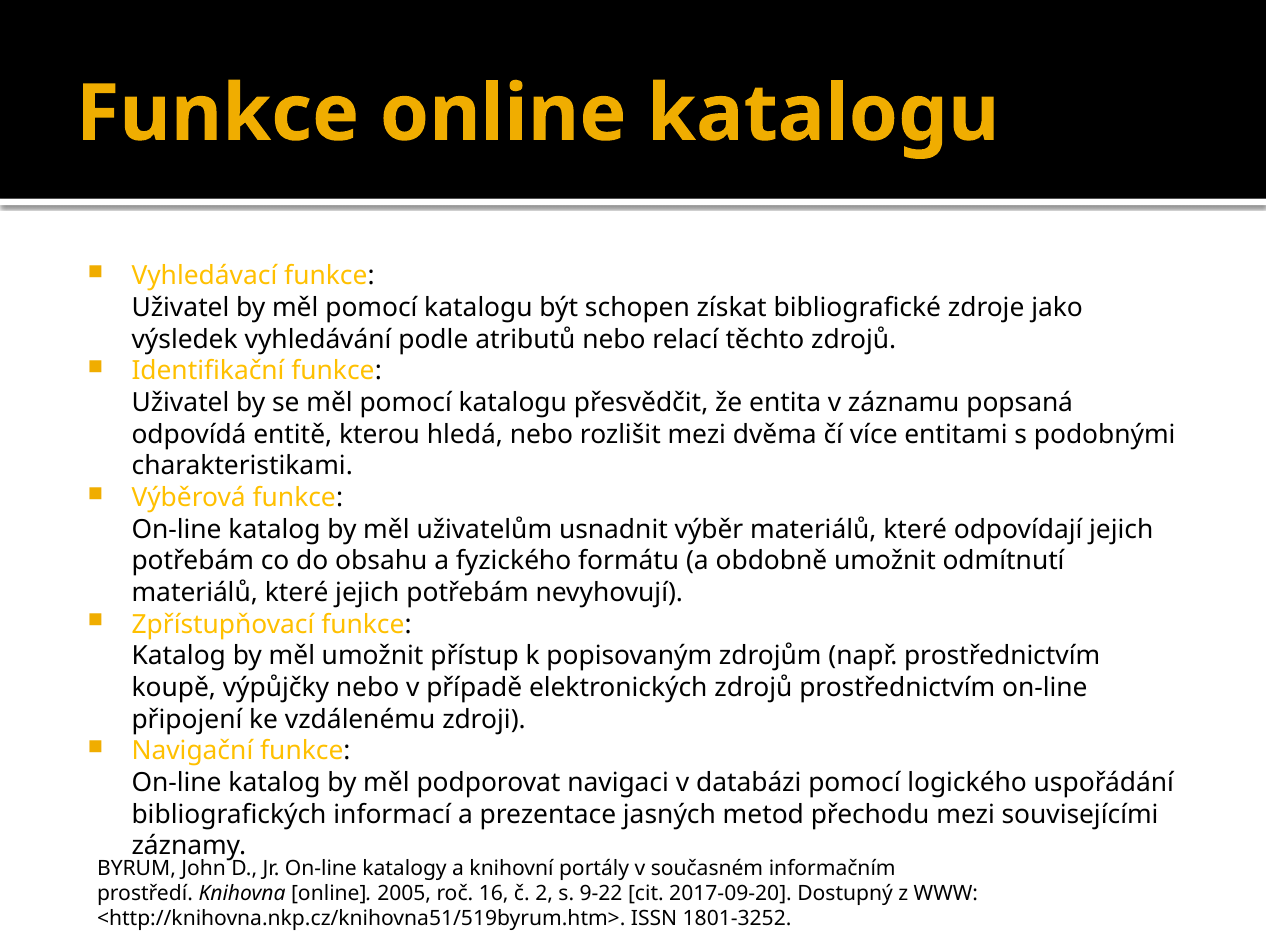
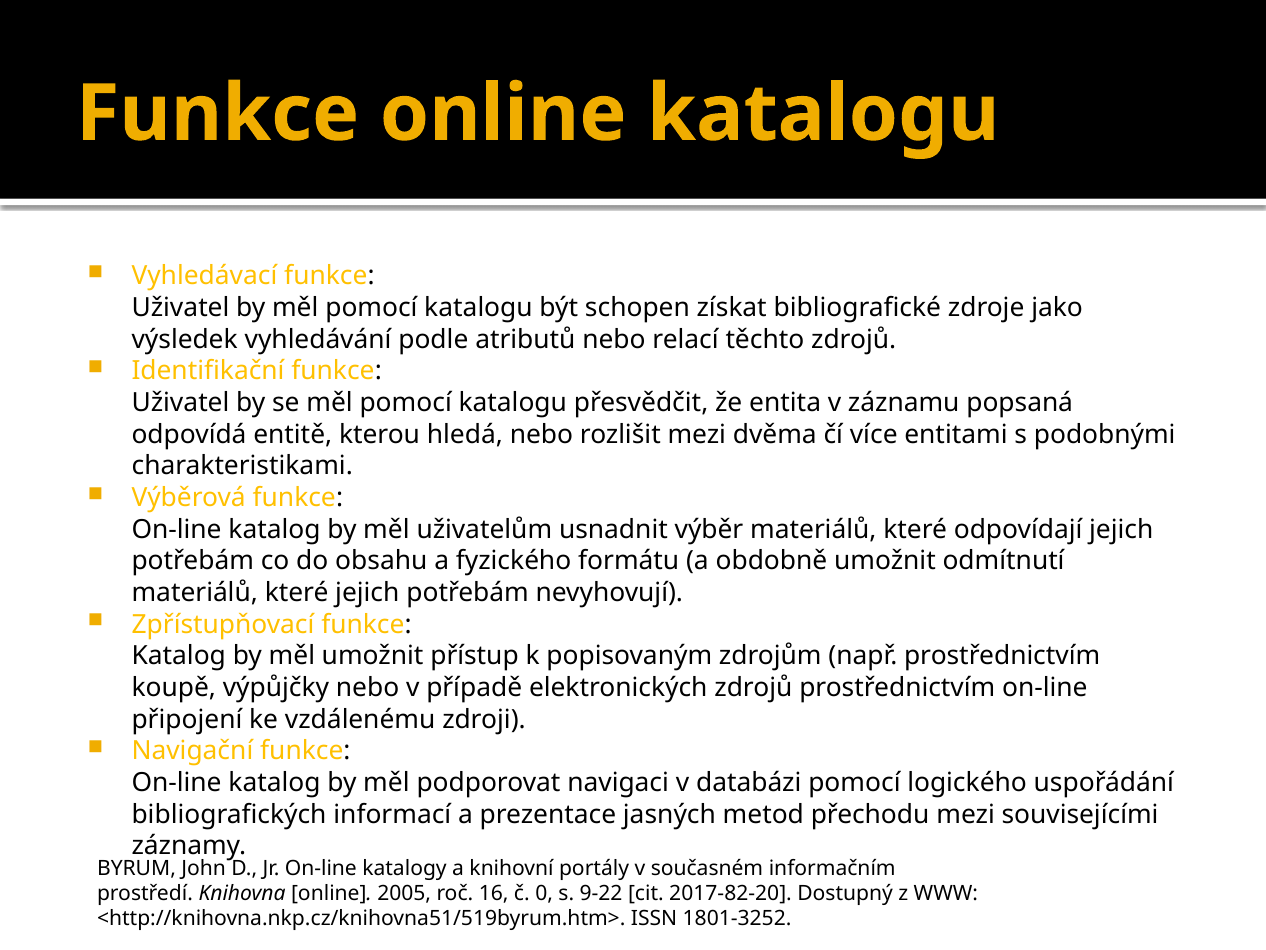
2: 2 -> 0
2017-09-20: 2017-09-20 -> 2017-82-20
